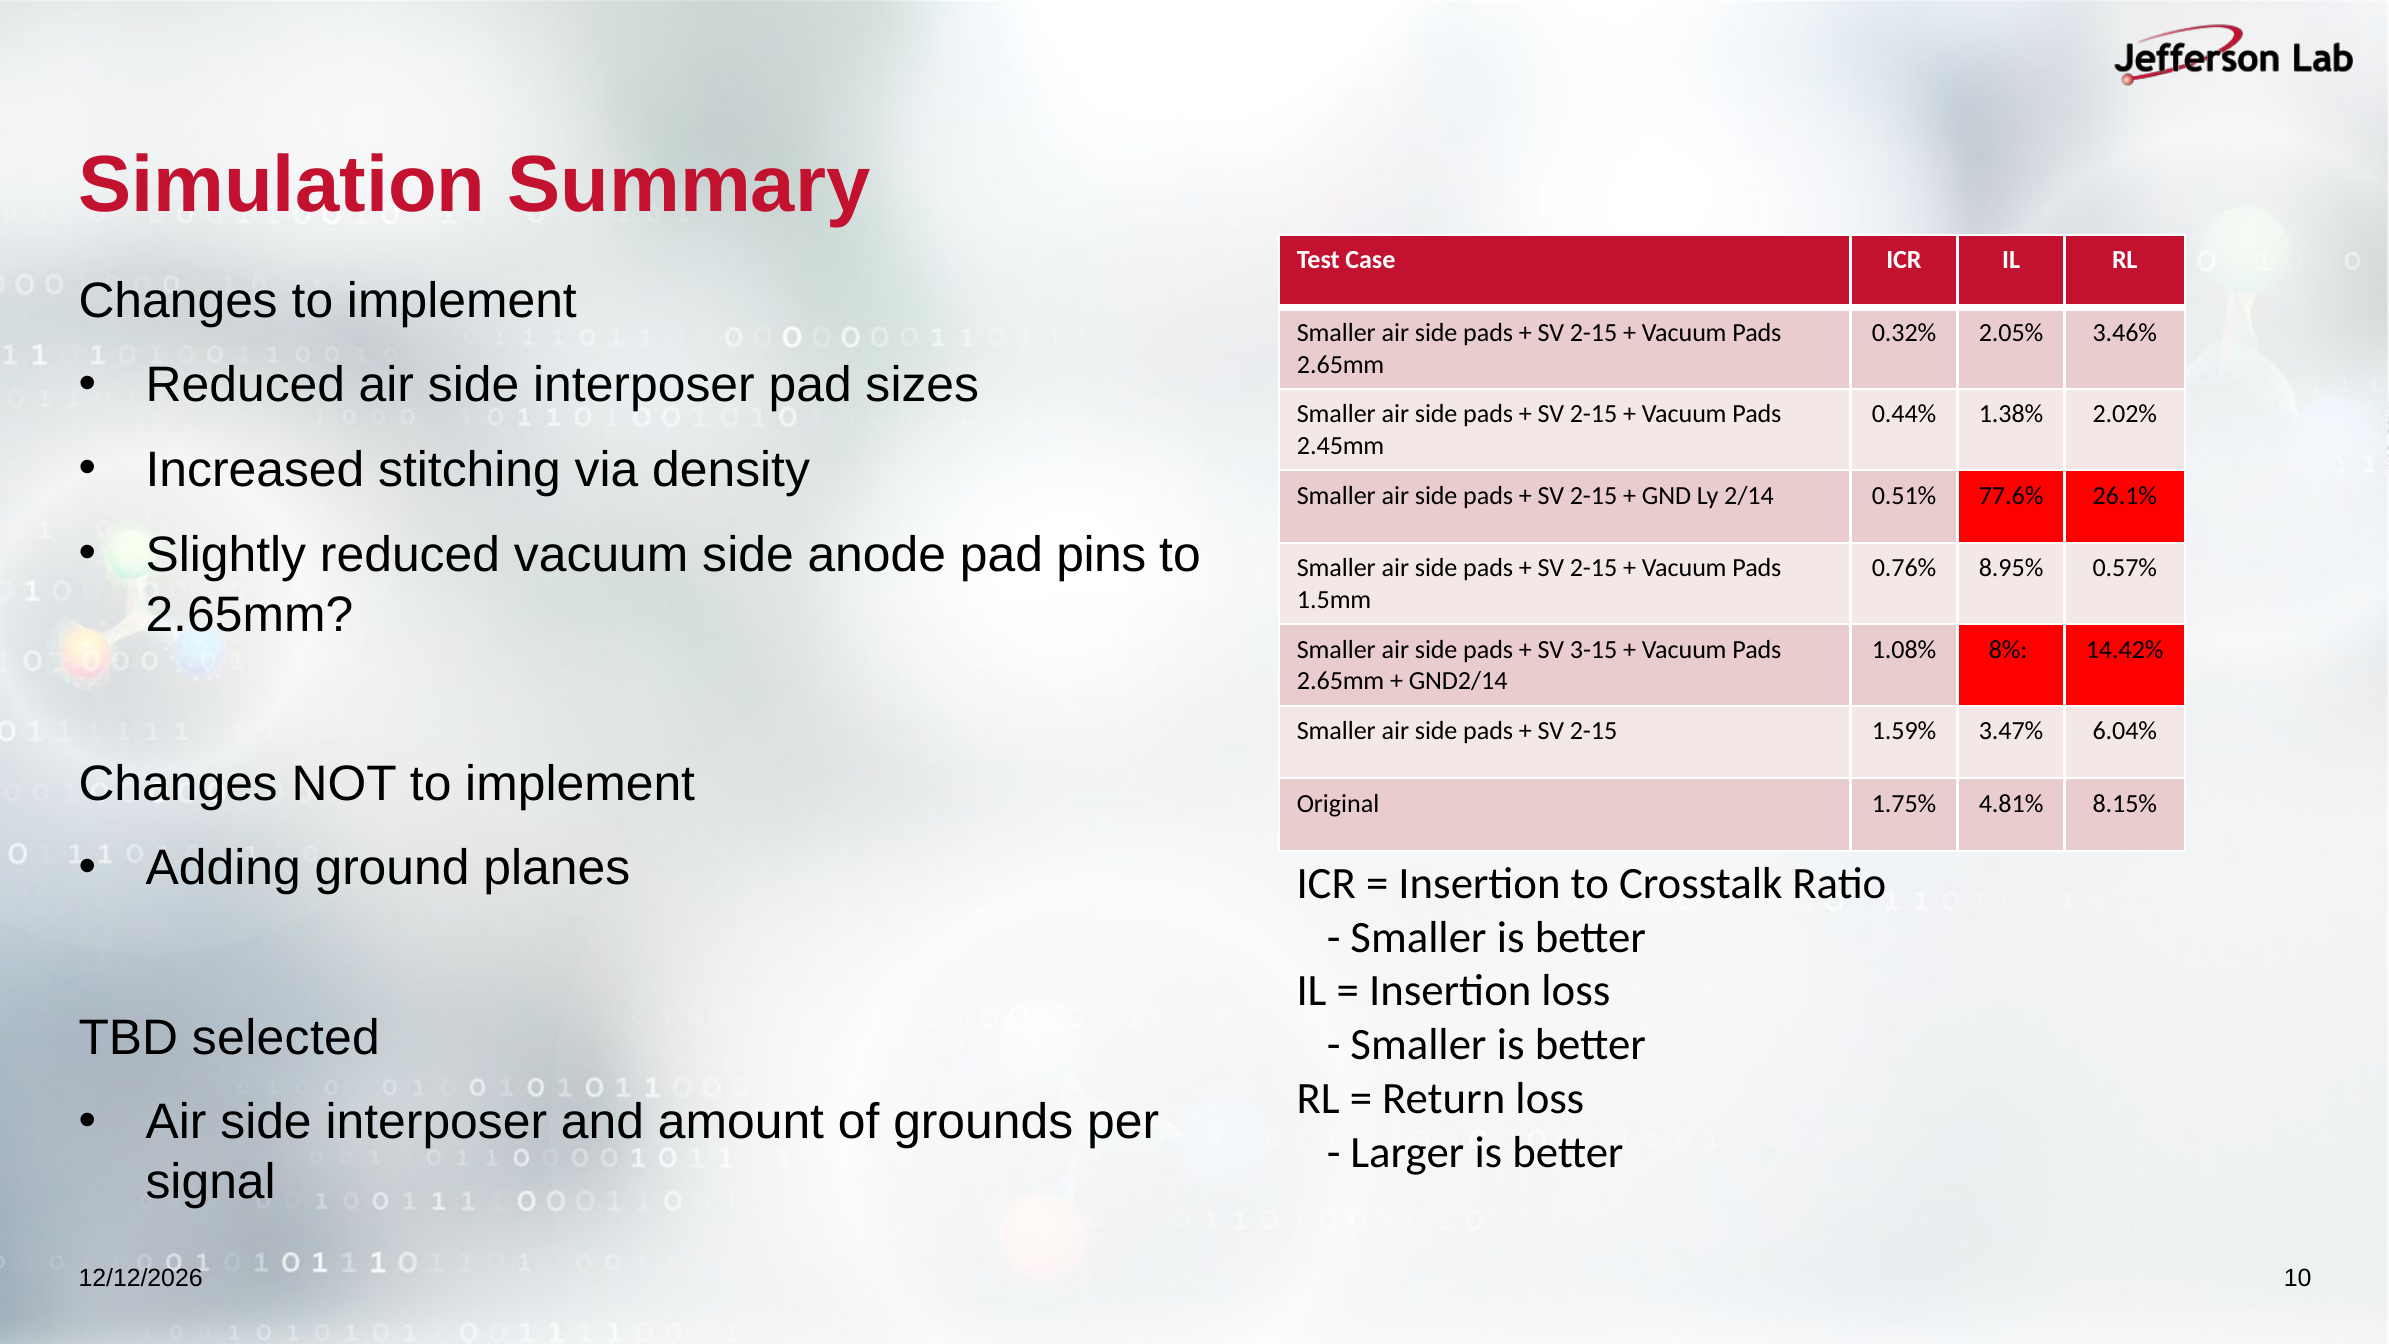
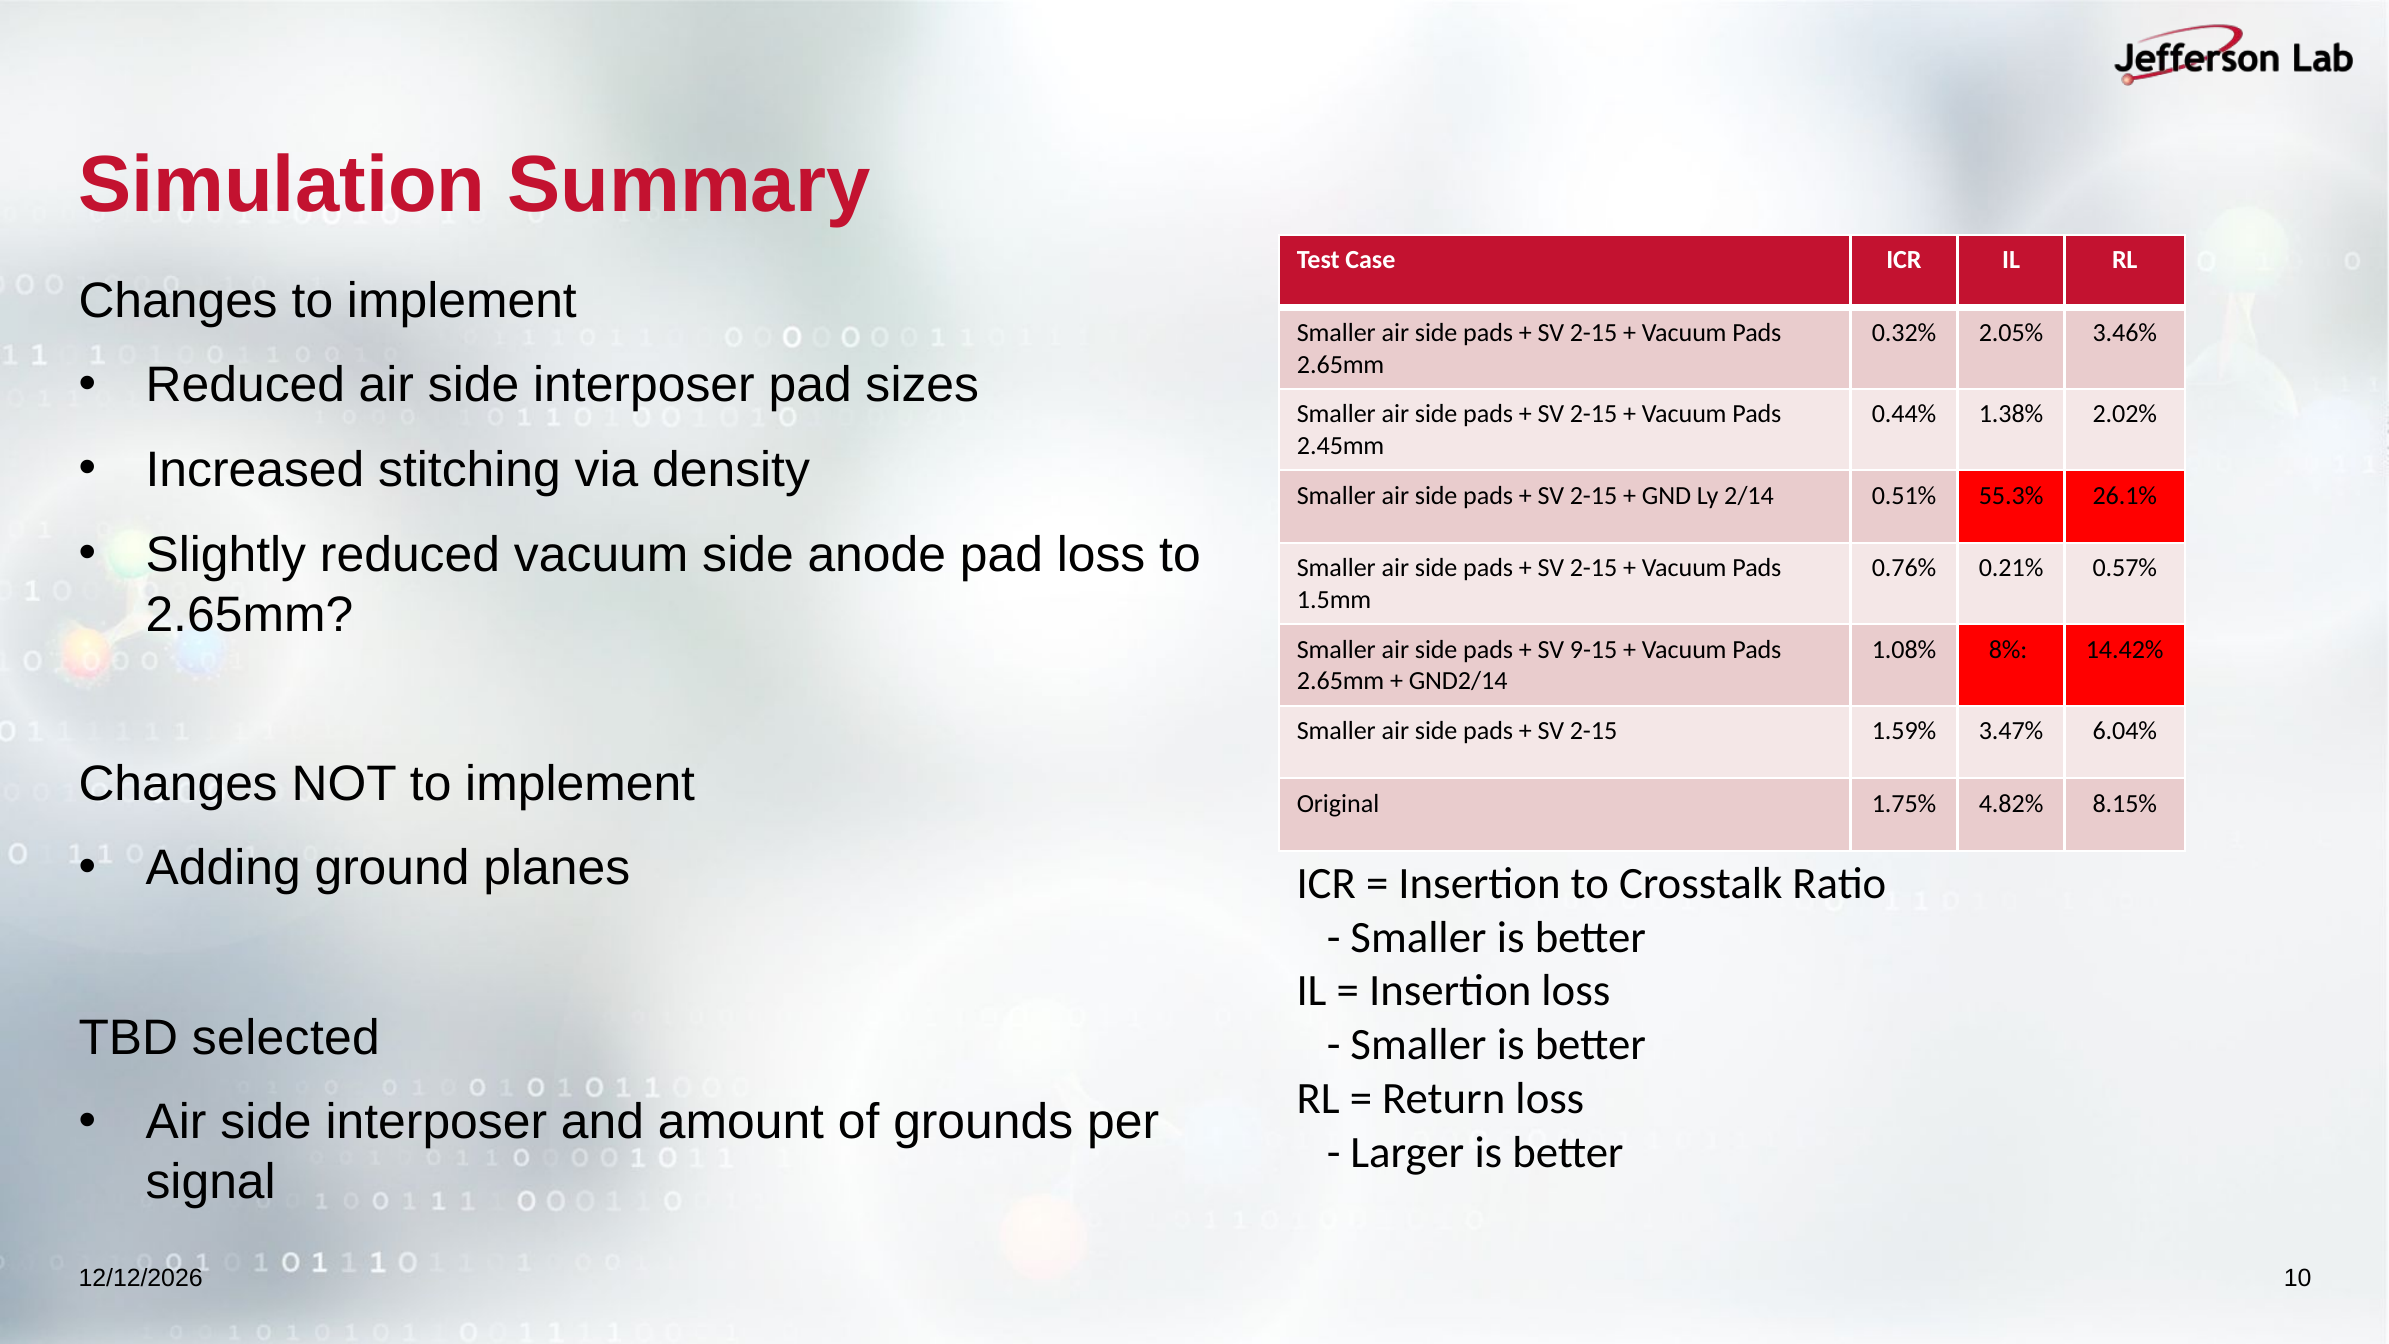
77.6%: 77.6% -> 55.3%
pad pins: pins -> loss
8.95%: 8.95% -> 0.21%
3-15: 3-15 -> 9-15
4.81%: 4.81% -> 4.82%
